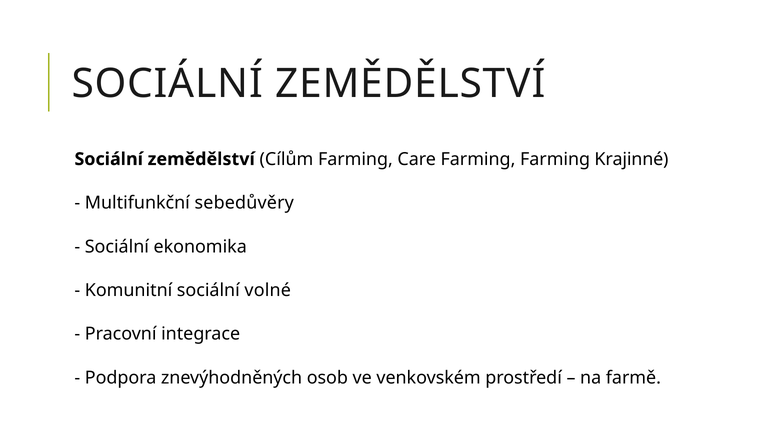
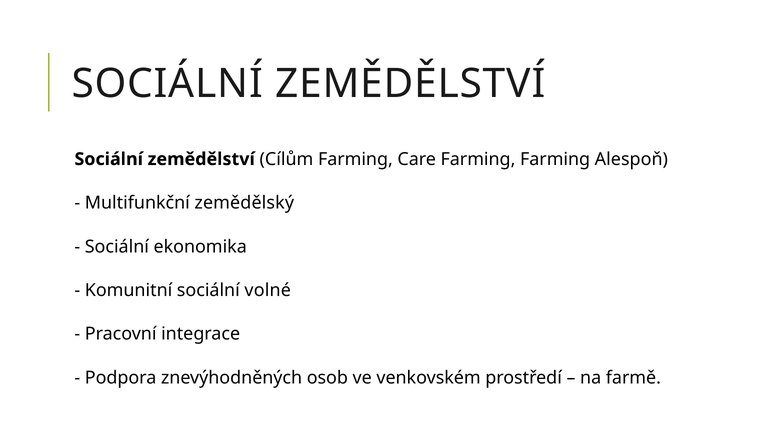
Krajinné: Krajinné -> Alespoň
sebedůvěry: sebedůvěry -> zemědělský
